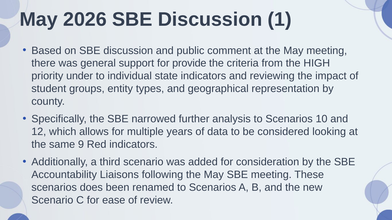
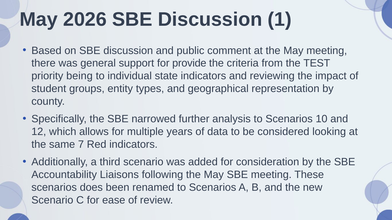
HIGH: HIGH -> TEST
under: under -> being
9: 9 -> 7
